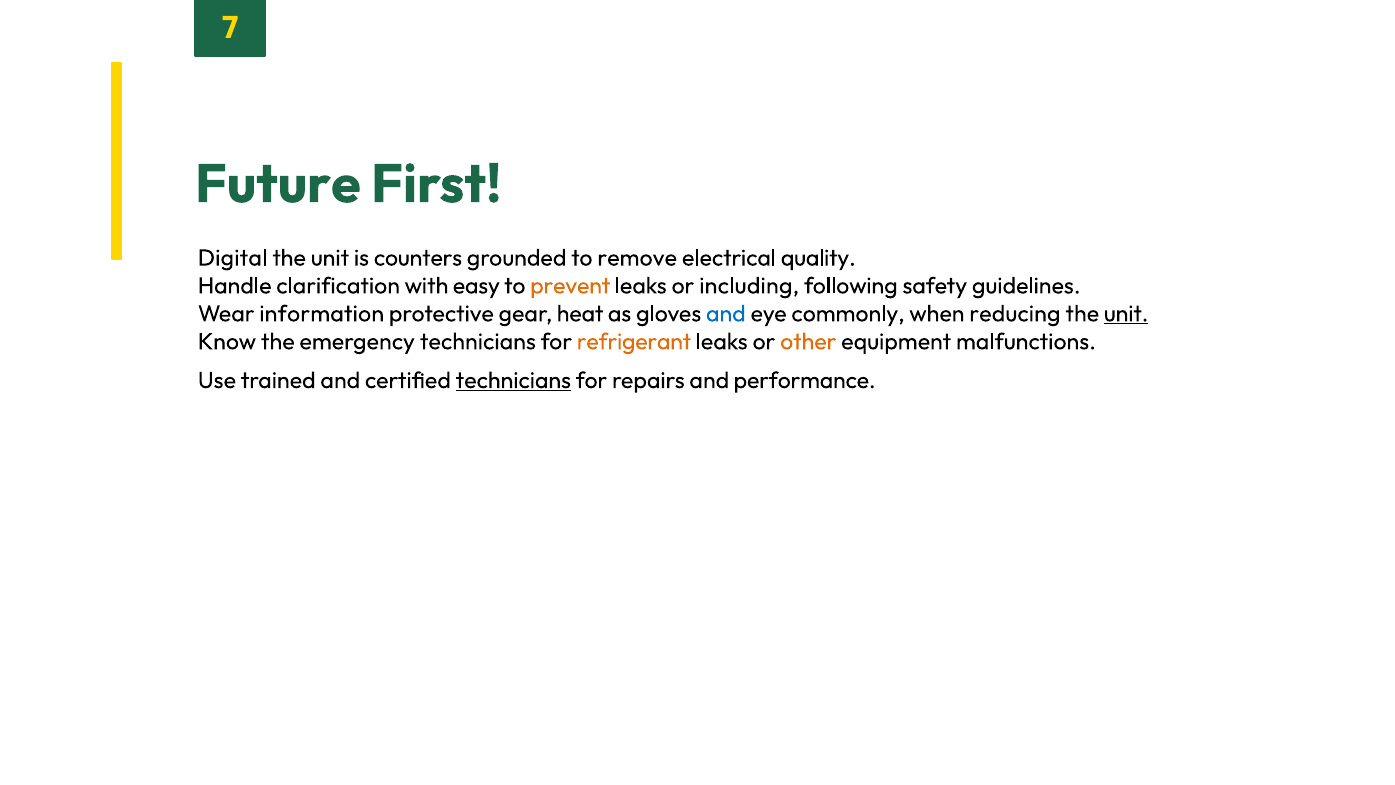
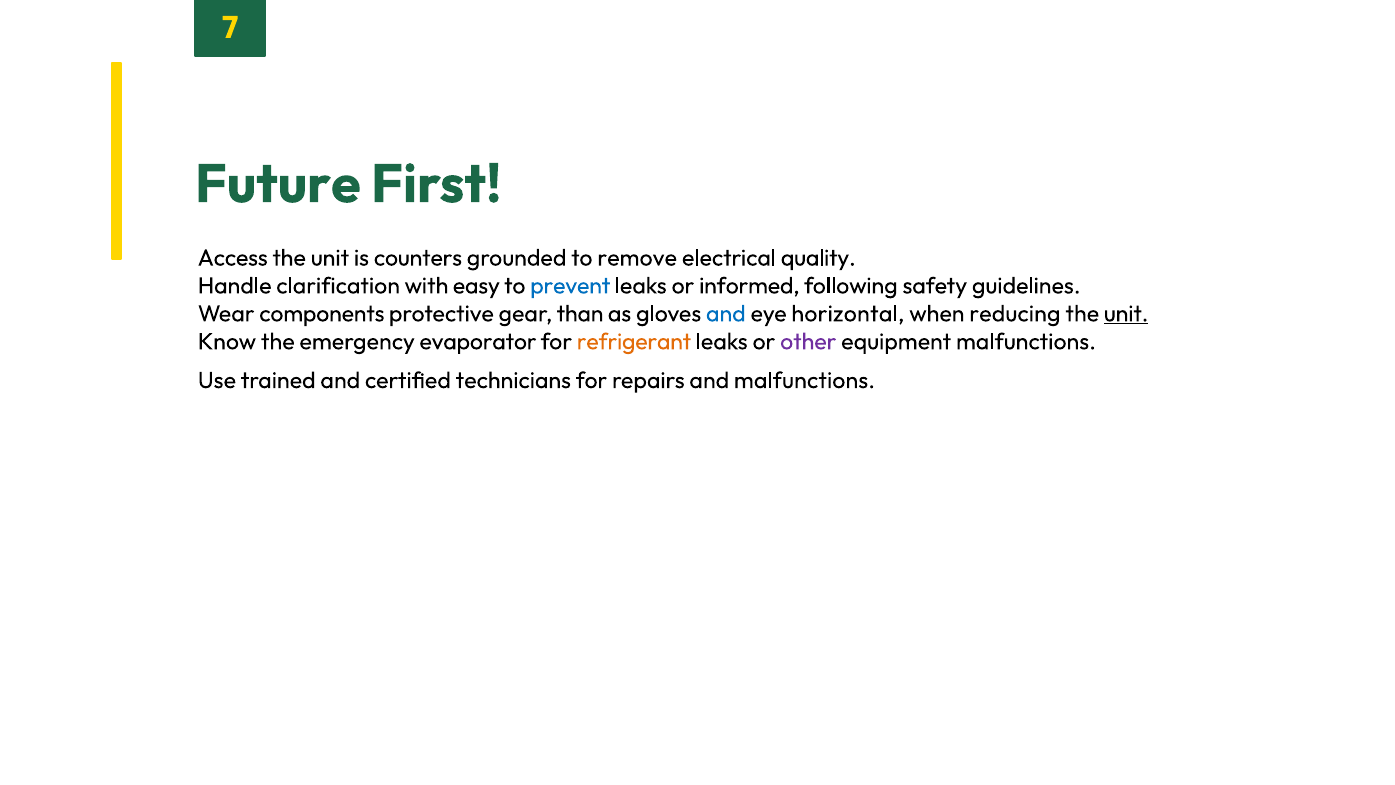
Digital: Digital -> Access
prevent colour: orange -> blue
including: including -> informed
information: information -> components
heat: heat -> than
commonly: commonly -> horizontal
emergency technicians: technicians -> evaporator
other colour: orange -> purple
technicians at (513, 380) underline: present -> none
and performance: performance -> malfunctions
